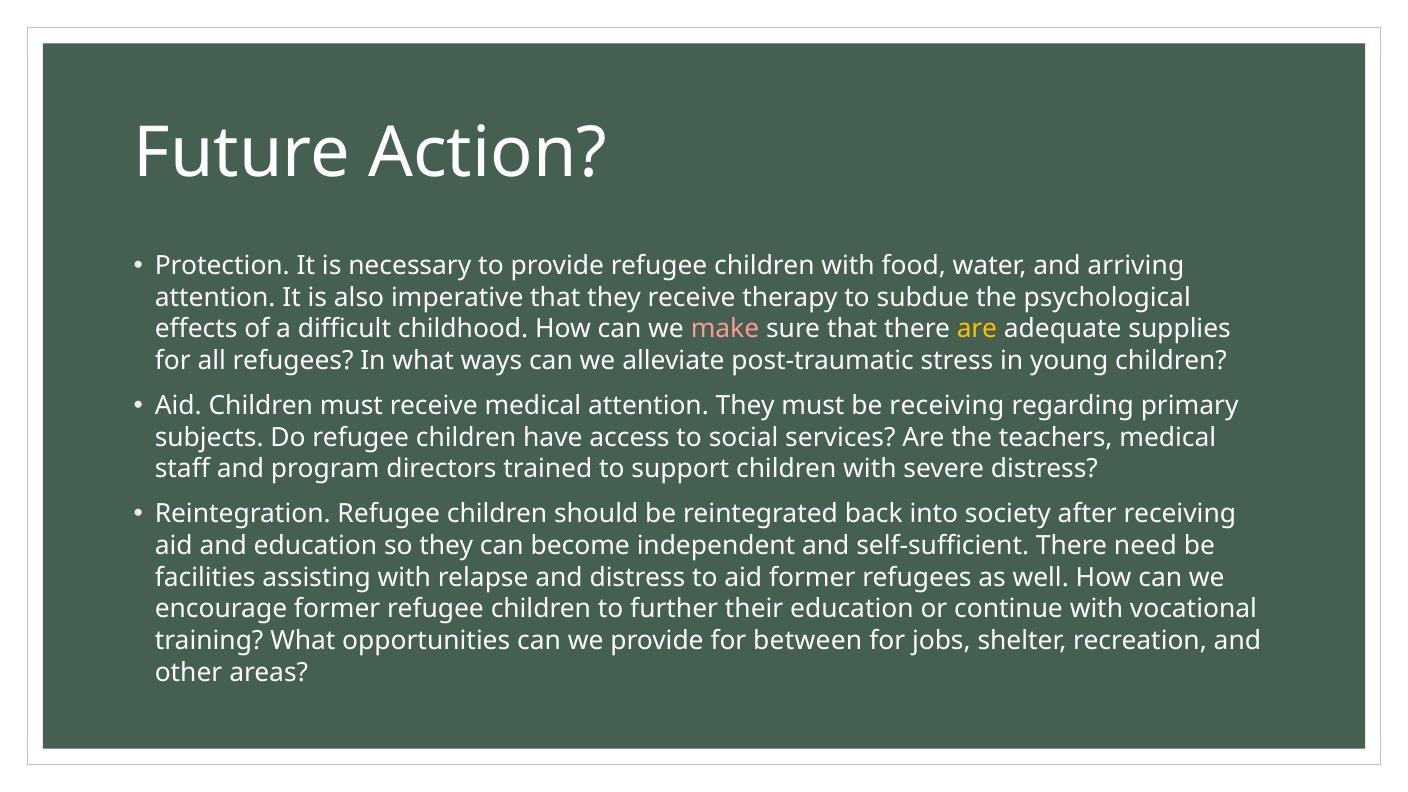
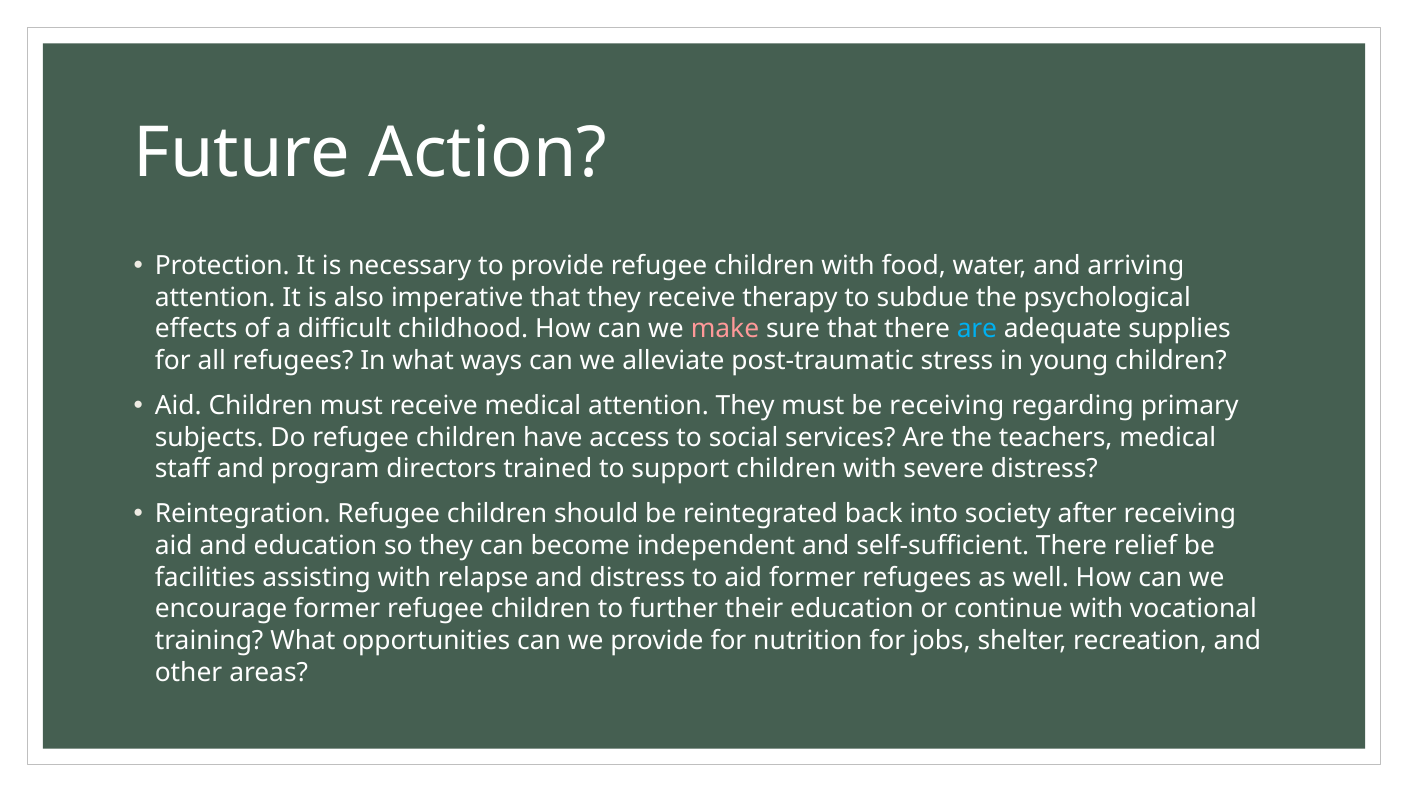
are at (977, 329) colour: yellow -> light blue
need: need -> relief
between: between -> nutrition
